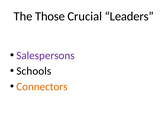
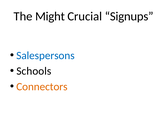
Those: Those -> Might
Leaders: Leaders -> Signups
Salespersons colour: purple -> blue
